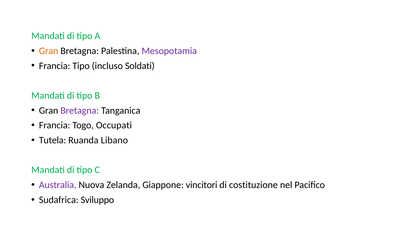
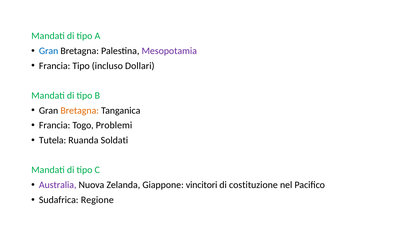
Gran at (49, 51) colour: orange -> blue
Soldati: Soldati -> Dollari
Bretagna at (80, 110) colour: purple -> orange
Occupati: Occupati -> Problemi
Libano: Libano -> Soldati
Sviluppo: Sviluppo -> Regione
